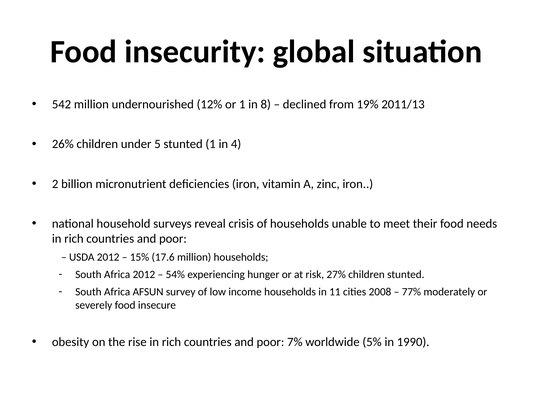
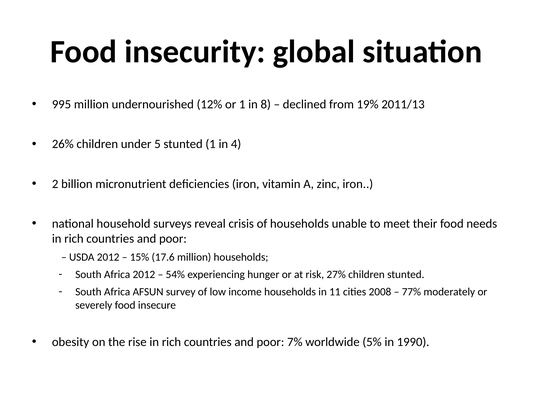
542: 542 -> 995
